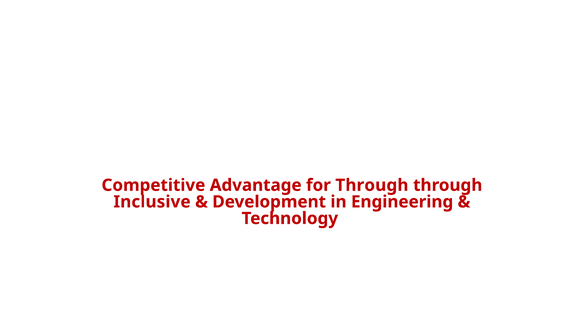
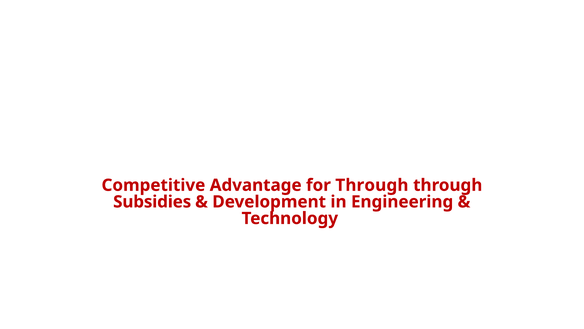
Inclusive: Inclusive -> Subsidies
